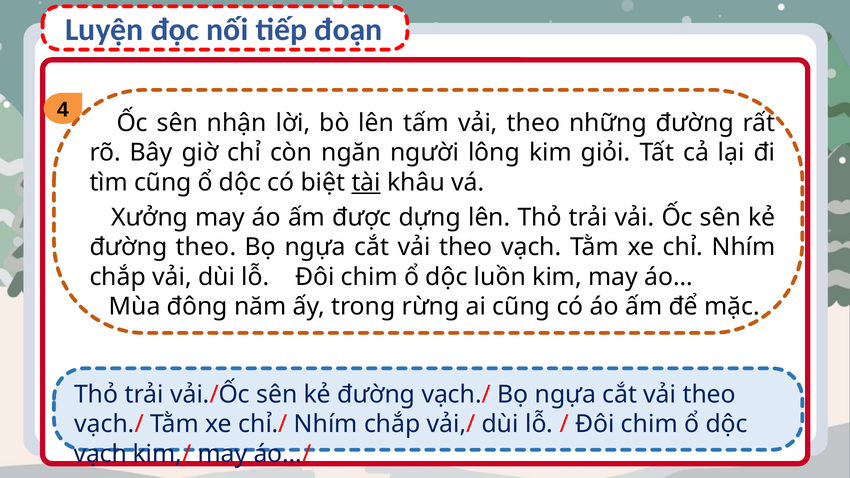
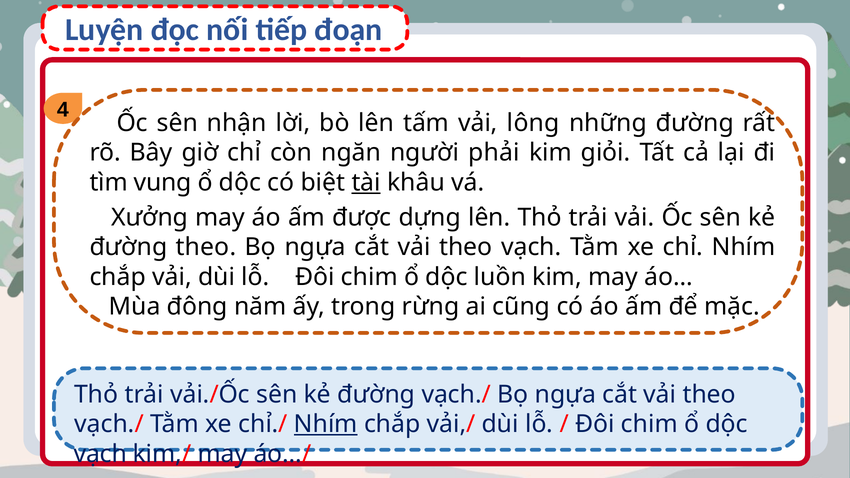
tấm vải theo: theo -> lông
lông: lông -> phải
tìm cũng: cũng -> vung
Nhím at (326, 424) underline: none -> present
